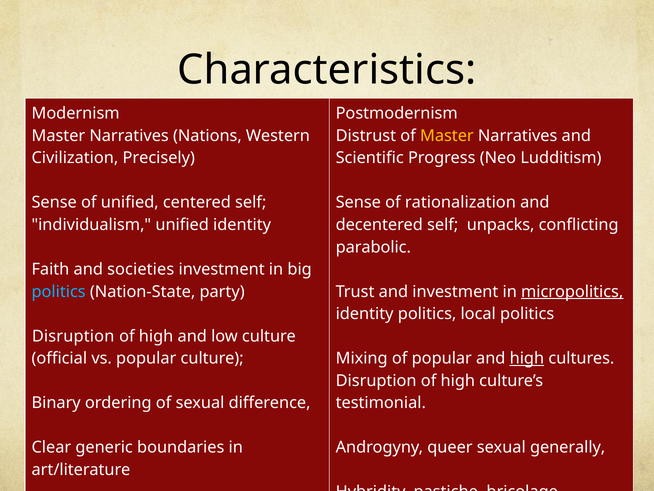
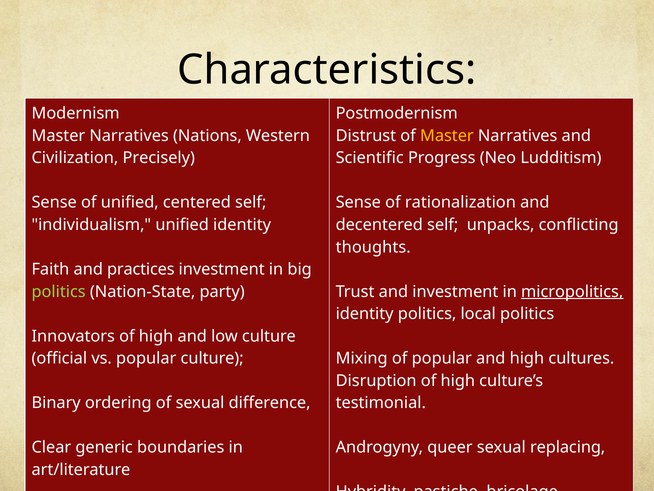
parabolic: parabolic -> thoughts
societies: societies -> practices
politics at (59, 291) colour: light blue -> light green
Disruption at (73, 336): Disruption -> Innovators
high at (527, 358) underline: present -> none
generally: generally -> replacing
